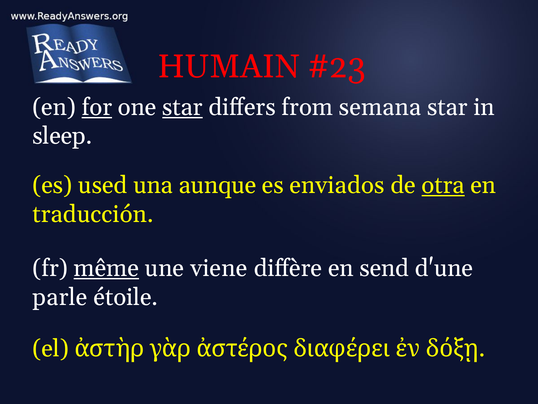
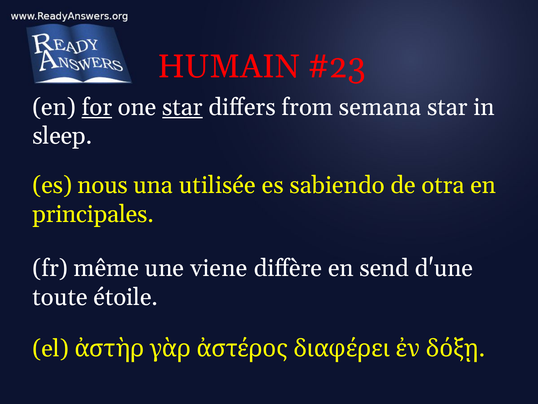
used: used -> nous
aunque: aunque -> utilisée
enviados: enviados -> sabiendo
otra underline: present -> none
traducción: traducción -> principales
même underline: present -> none
parle: parle -> toute
